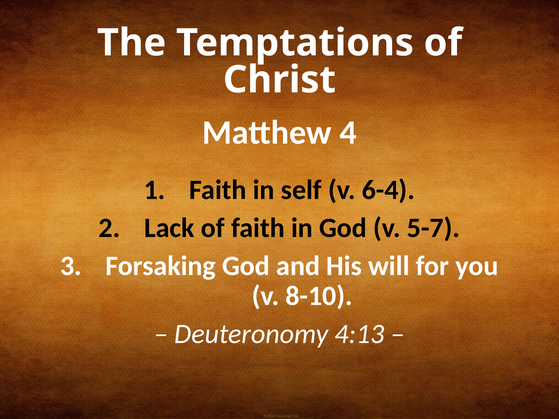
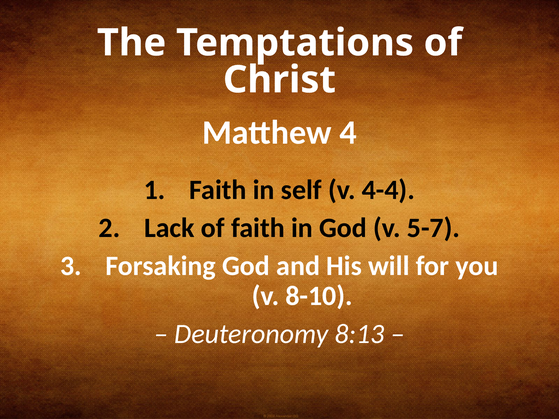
6-4: 6-4 -> 4-4
4:13: 4:13 -> 8:13
